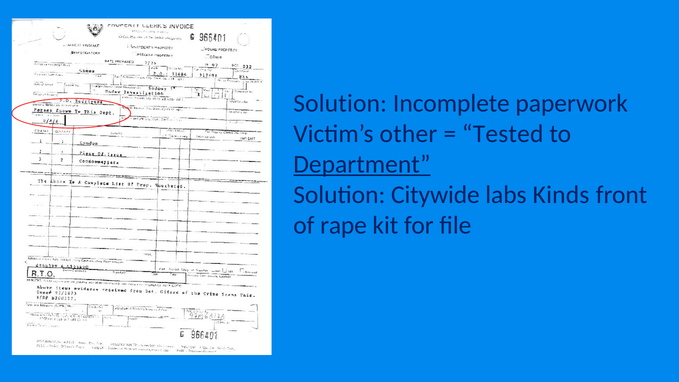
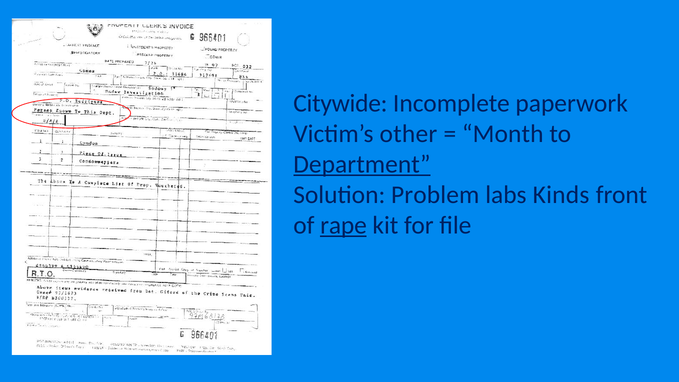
Solution at (340, 103): Solution -> Citywide
Tested: Tested -> Month
Citywide: Citywide -> Problem
rape underline: none -> present
